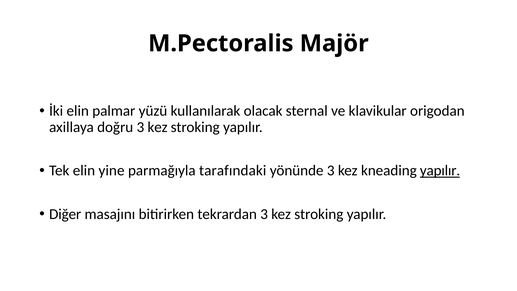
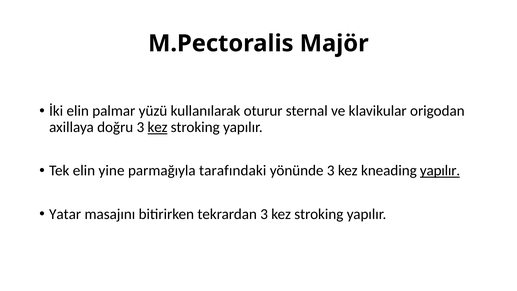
olacak: olacak -> oturur
kez at (158, 127) underline: none -> present
Diğer: Diğer -> Yatar
